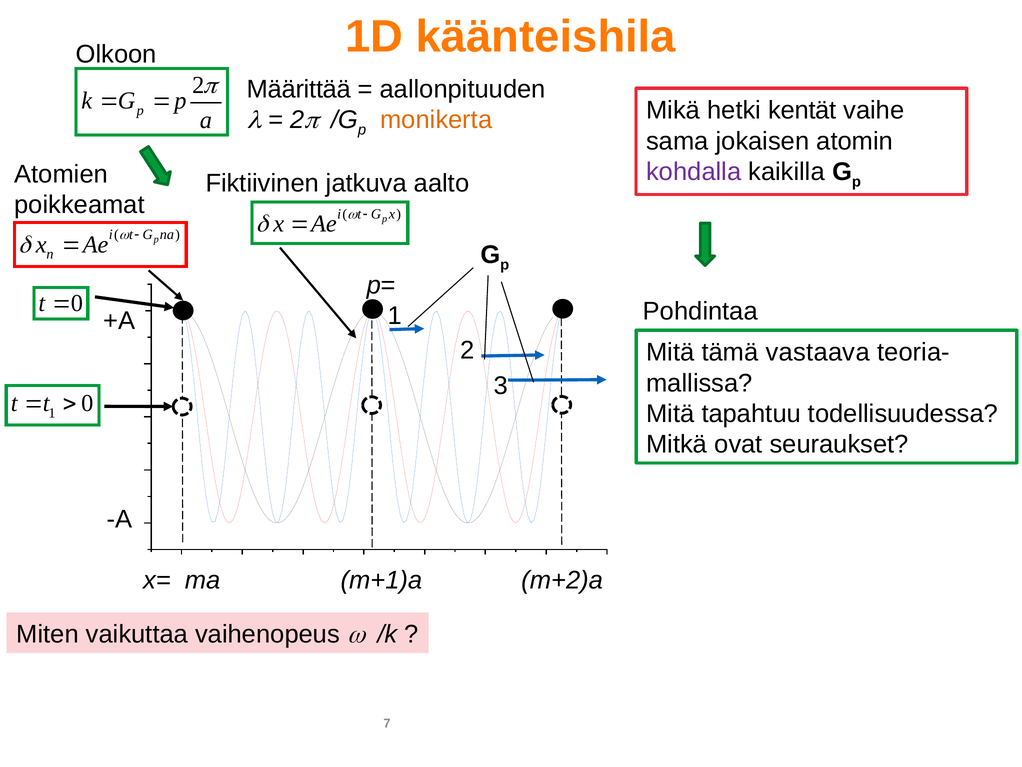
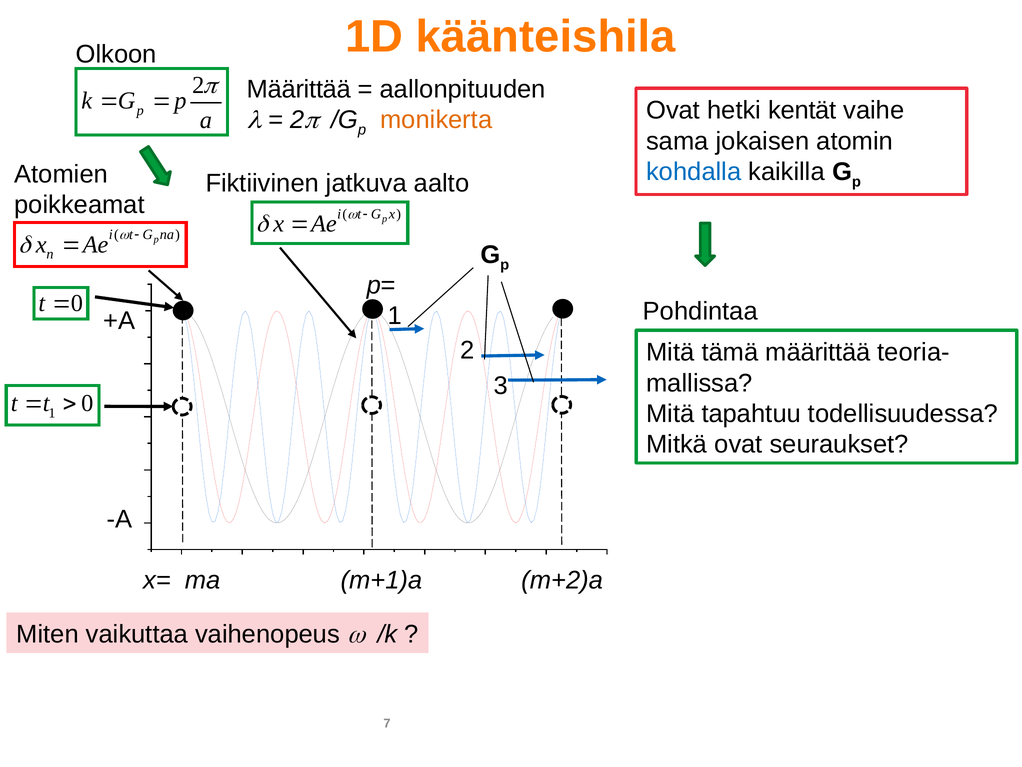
Mikä at (673, 110): Mikä -> Ovat
kohdalla colour: purple -> blue
tämä vastaava: vastaava -> määrittää
